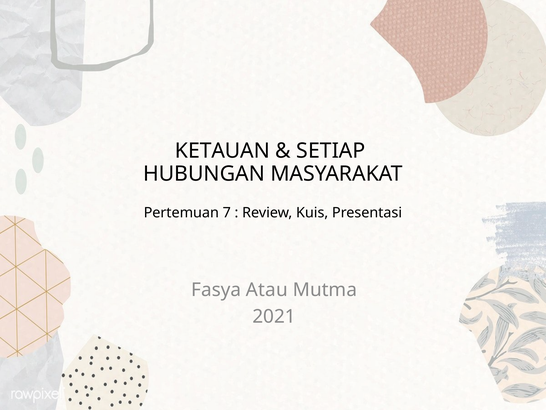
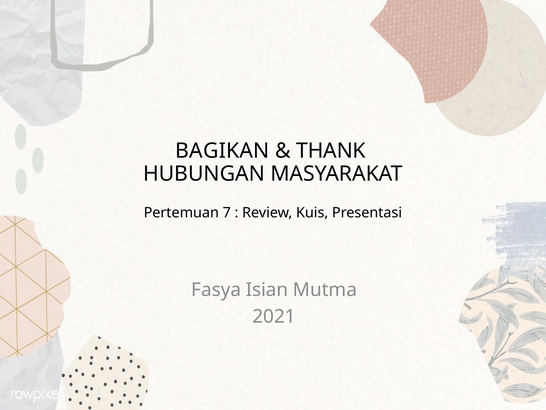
KETAUAN: KETAUAN -> BAGIKAN
SETIAP: SETIAP -> THANK
Atau: Atau -> Isian
